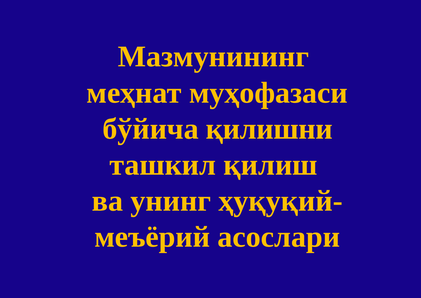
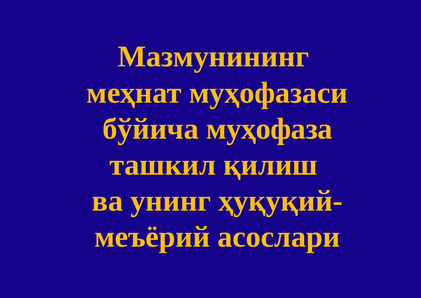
қилишни: қилишни -> муҳофаза
